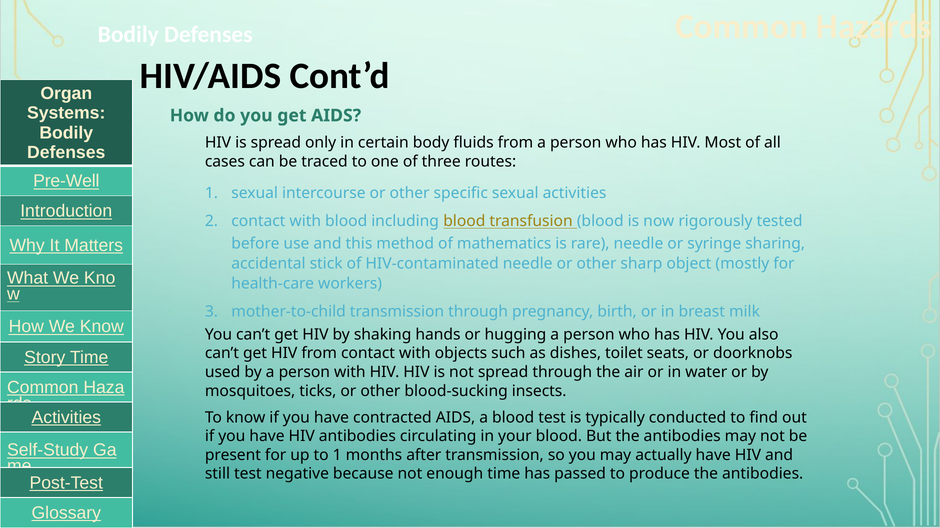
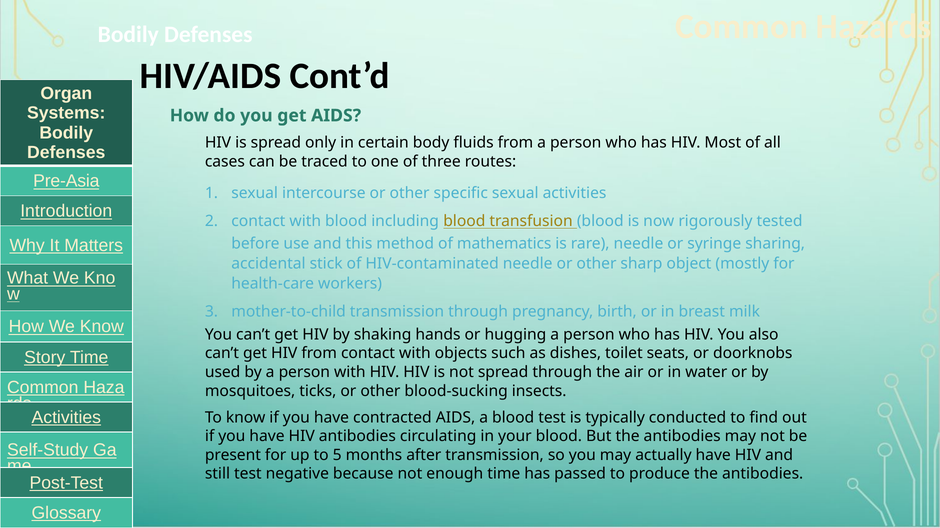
Pre-Well: Pre-Well -> Pre-Asia
to 1: 1 -> 5
